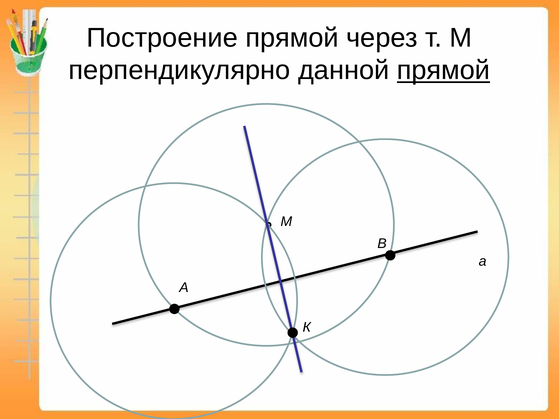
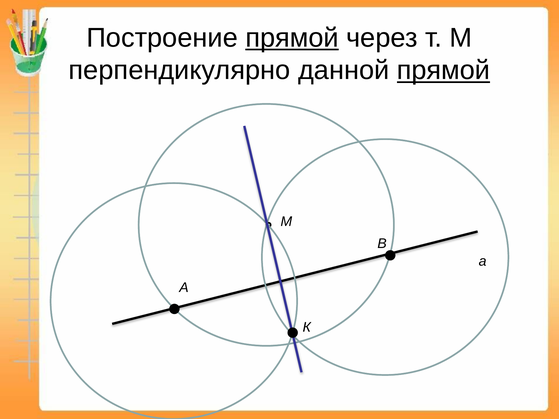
прямой at (292, 38) underline: none -> present
